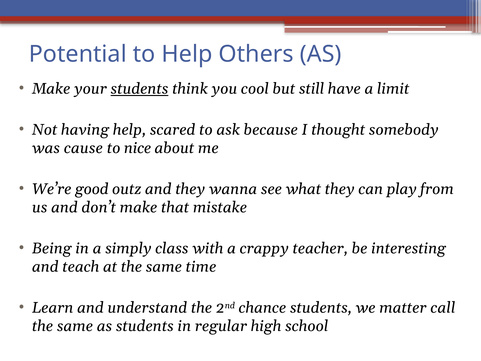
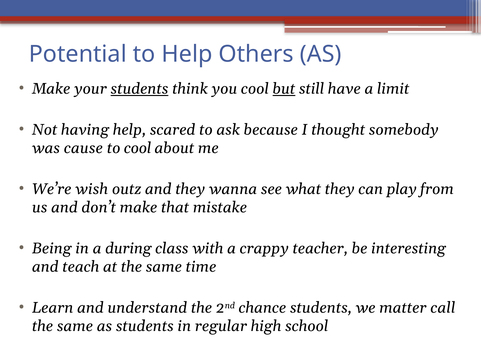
but underline: none -> present
to nice: nice -> cool
good: good -> wish
simply: simply -> during
